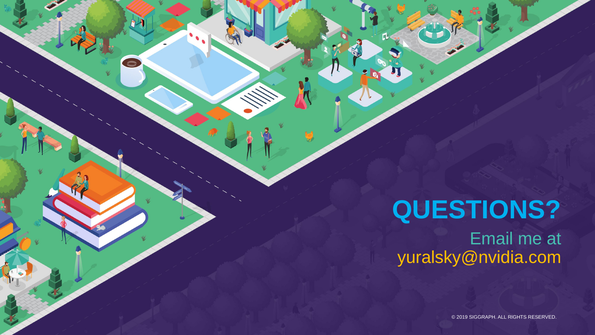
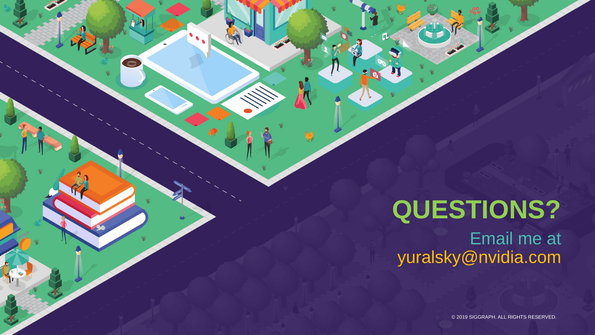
QUESTIONS colour: light blue -> light green
